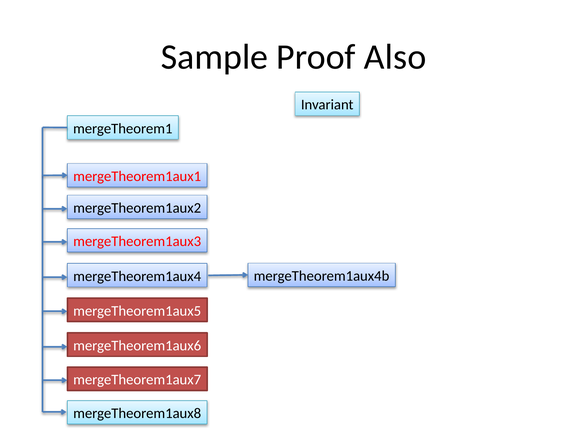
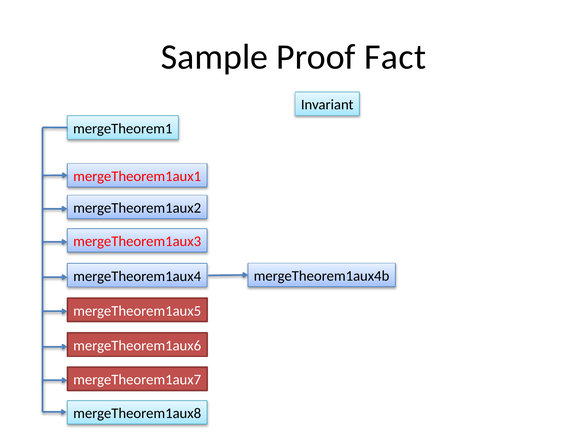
Also: Also -> Fact
